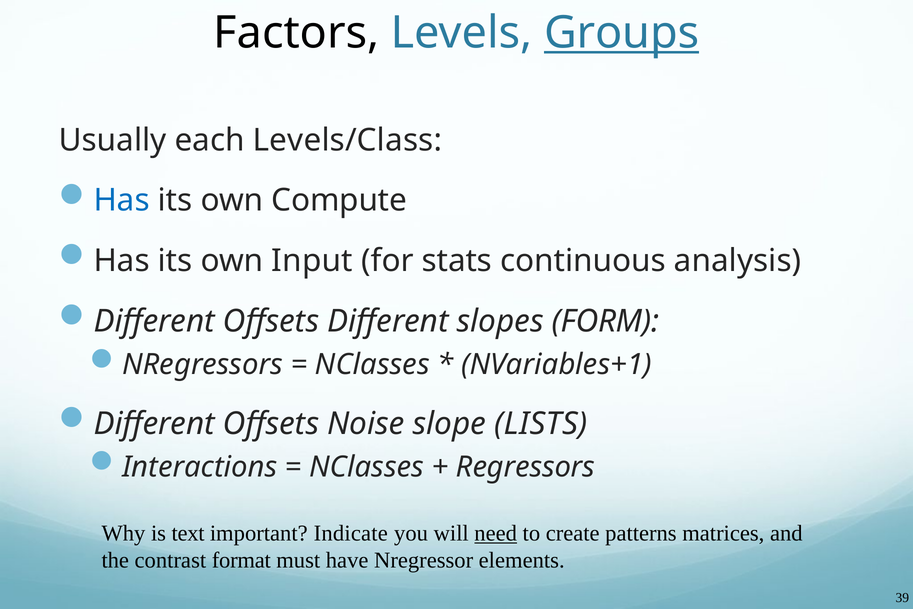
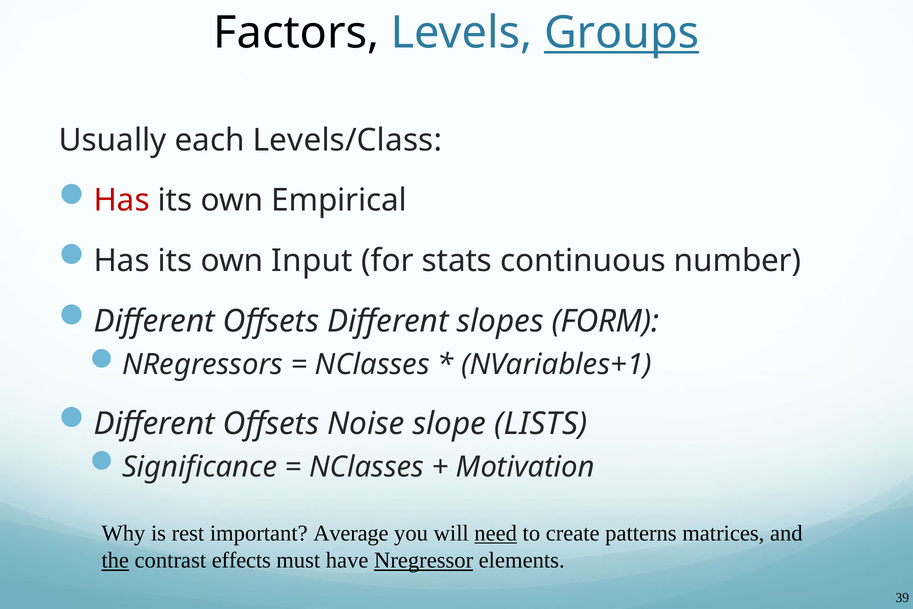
Has at (122, 200) colour: blue -> red
Compute: Compute -> Empirical
analysis: analysis -> number
Interactions: Interactions -> Significance
Regressors: Regressors -> Motivation
text: text -> rest
Indicate: Indicate -> Average
the underline: none -> present
format: format -> effects
Nregressor underline: none -> present
